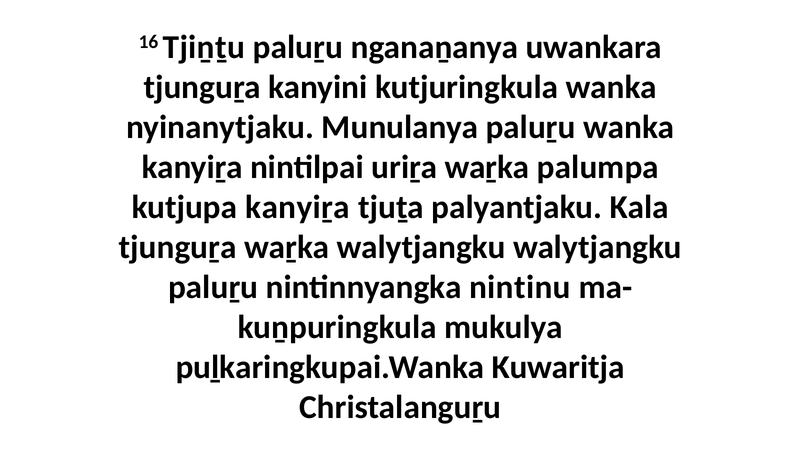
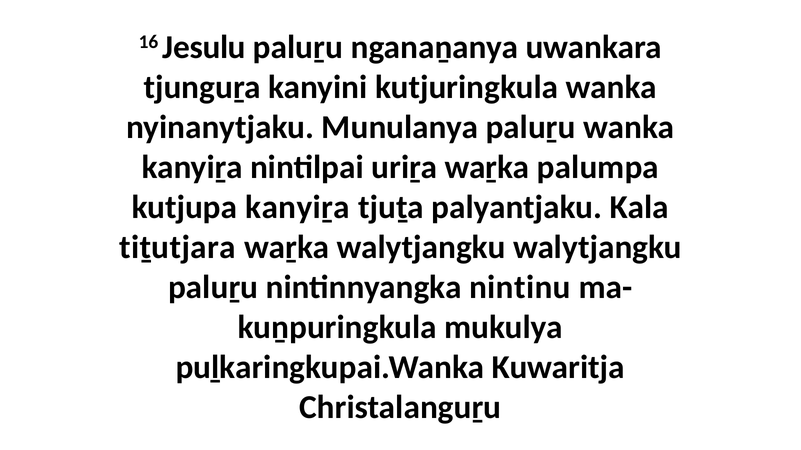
Tjiṉṯu: Tjiṉṯu -> Jesulu
tjunguṟa at (178, 248): tjunguṟa -> tiṯutjara
